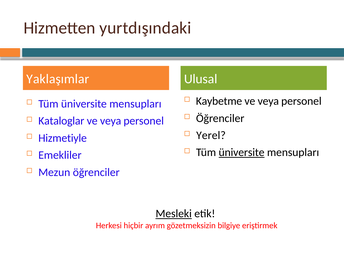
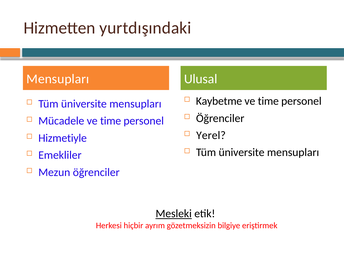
Yaklaşımlar at (58, 79): Yaklaşımlar -> Mensupları
veya at (268, 101): veya -> time
Kataloglar: Kataloglar -> Mücadele
veya at (111, 121): veya -> time
üniversite at (242, 152) underline: present -> none
